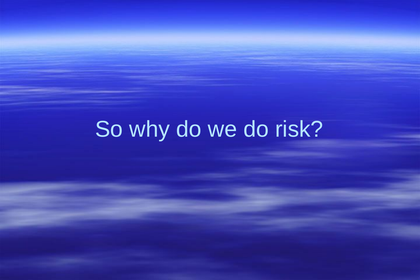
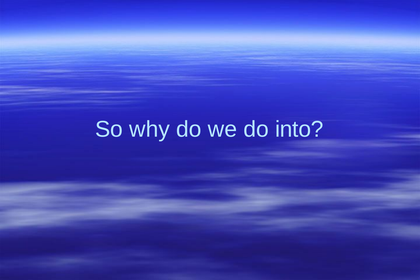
risk: risk -> into
